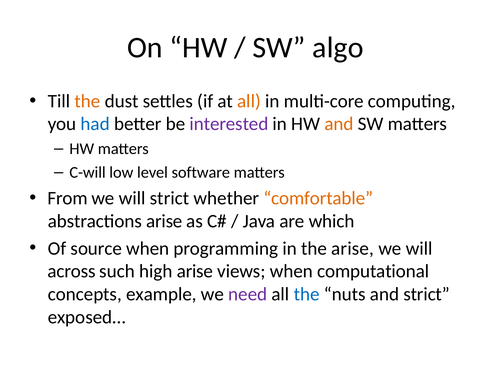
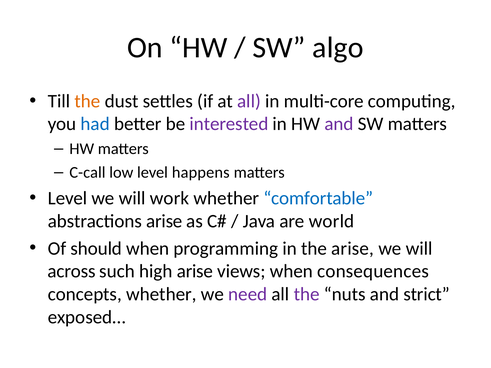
all at (249, 101) colour: orange -> purple
and at (339, 124) colour: orange -> purple
C-will: C-will -> C-call
software: software -> happens
From at (68, 198): From -> Level
will strict: strict -> work
comfortable colour: orange -> blue
which: which -> world
source: source -> should
computational: computational -> consequences
concepts example: example -> whether
the at (307, 294) colour: blue -> purple
